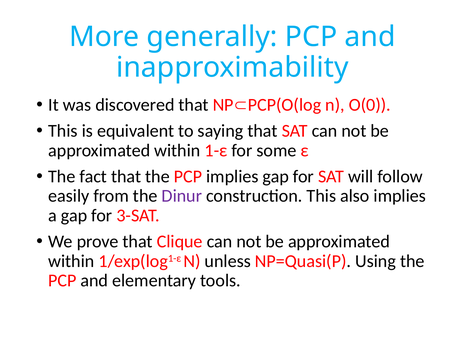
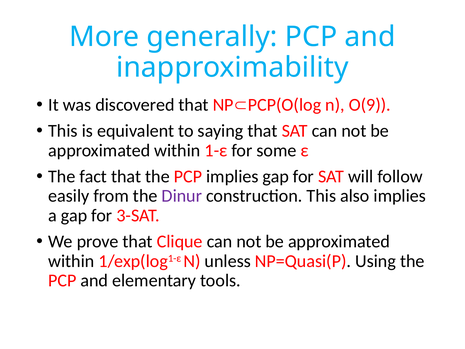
O(0: O(0 -> O(9
